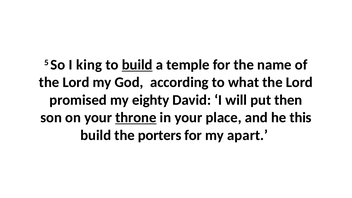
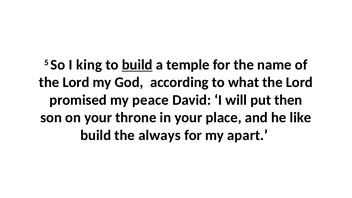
eighty: eighty -> peace
throne underline: present -> none
this: this -> like
porters: porters -> always
